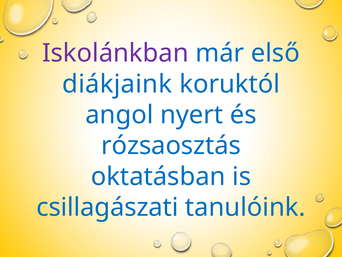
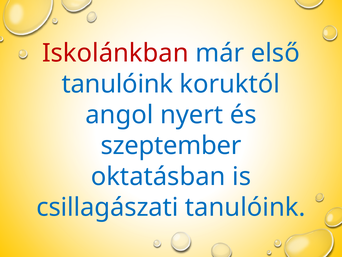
Iskolánkban colour: purple -> red
diákjaink at (117, 84): diákjaink -> tanulóink
rózsaosztás: rózsaosztás -> szeptember
